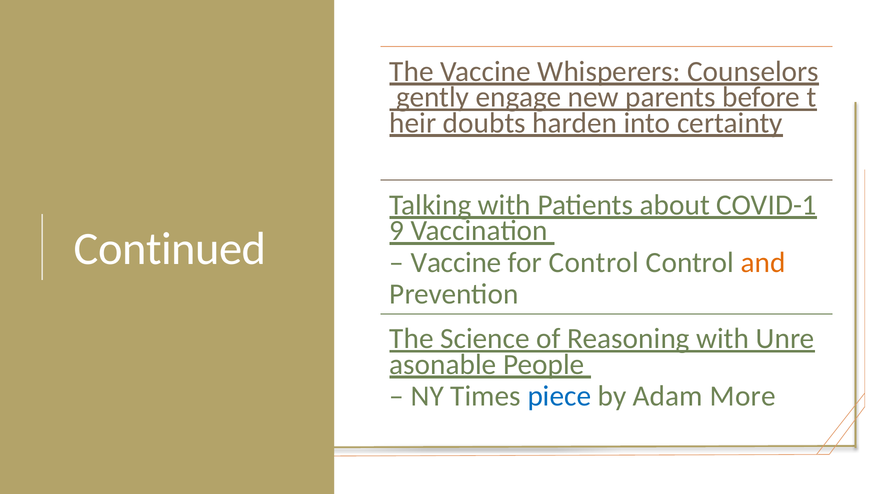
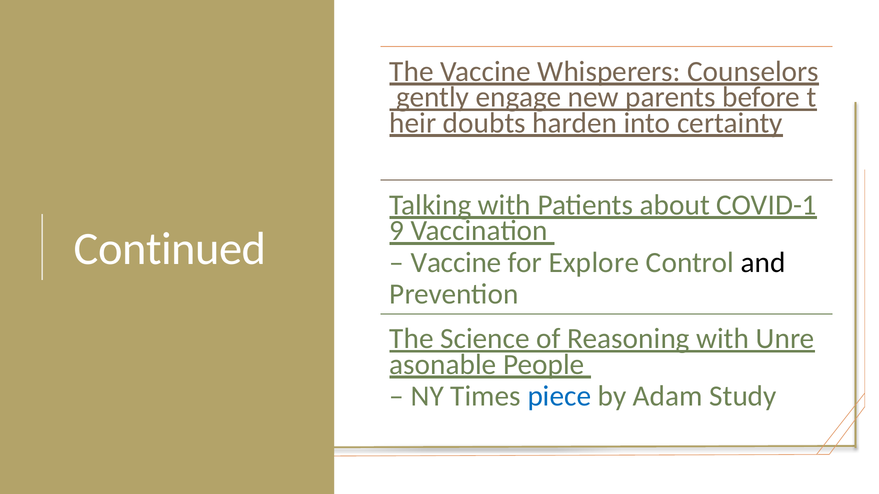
for Control: Control -> Explore
and colour: orange -> black
More: More -> Study
